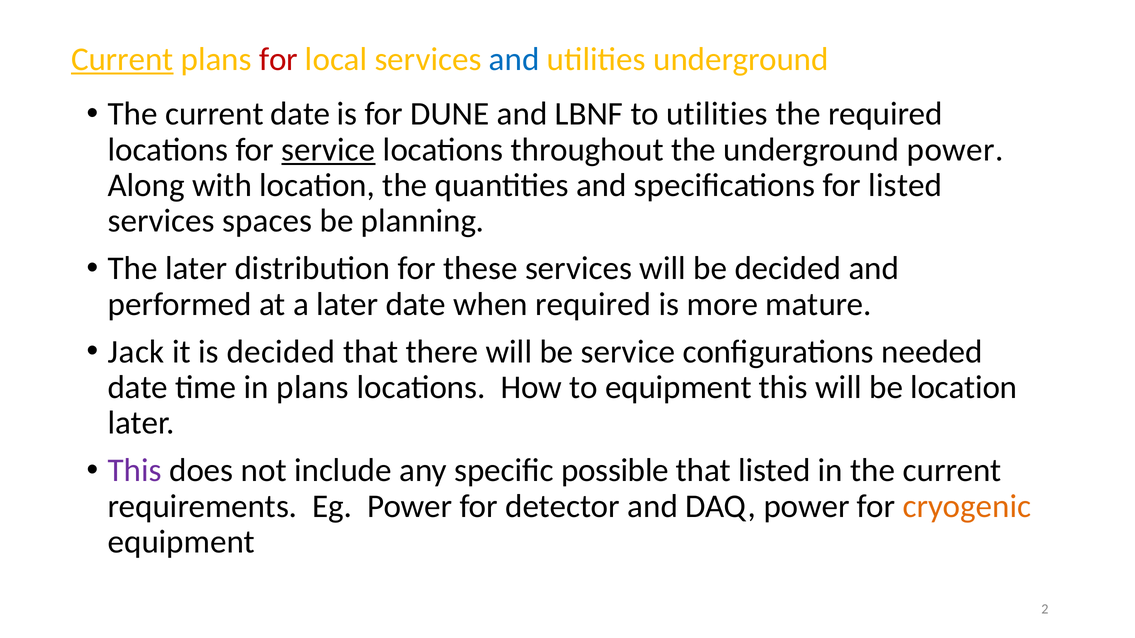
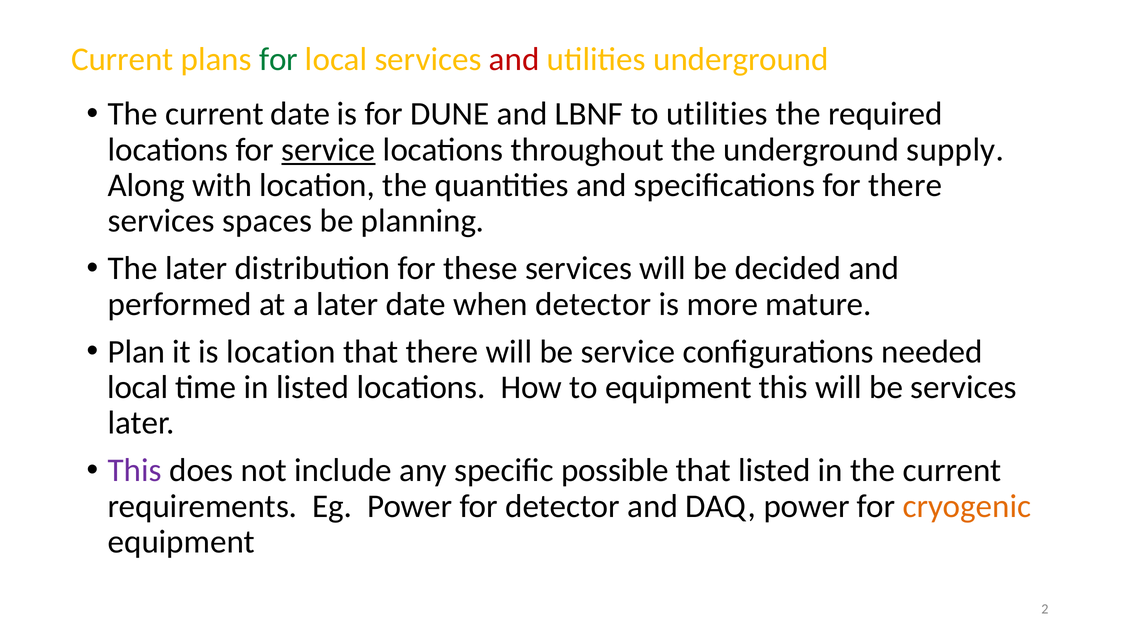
Current at (122, 60) underline: present -> none
for at (278, 60) colour: red -> green
and at (514, 60) colour: blue -> red
underground power: power -> supply
for listed: listed -> there
when required: required -> detector
Jack: Jack -> Plan
is decided: decided -> location
date at (138, 388): date -> local
in plans: plans -> listed
be location: location -> services
